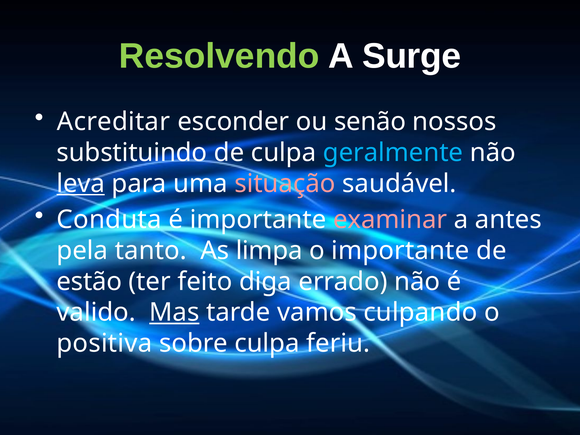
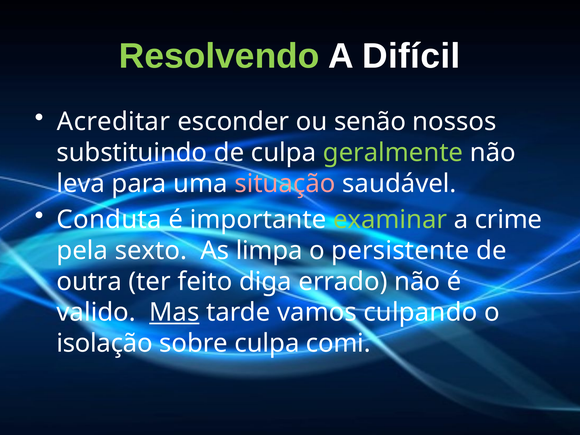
Surge: Surge -> Difícil
geralmente colour: light blue -> light green
leva underline: present -> none
examinar colour: pink -> light green
antes: antes -> crime
tanto: tanto -> sexto
o importante: importante -> persistente
estão: estão -> outra
positiva: positiva -> isolação
feriu: feriu -> comi
